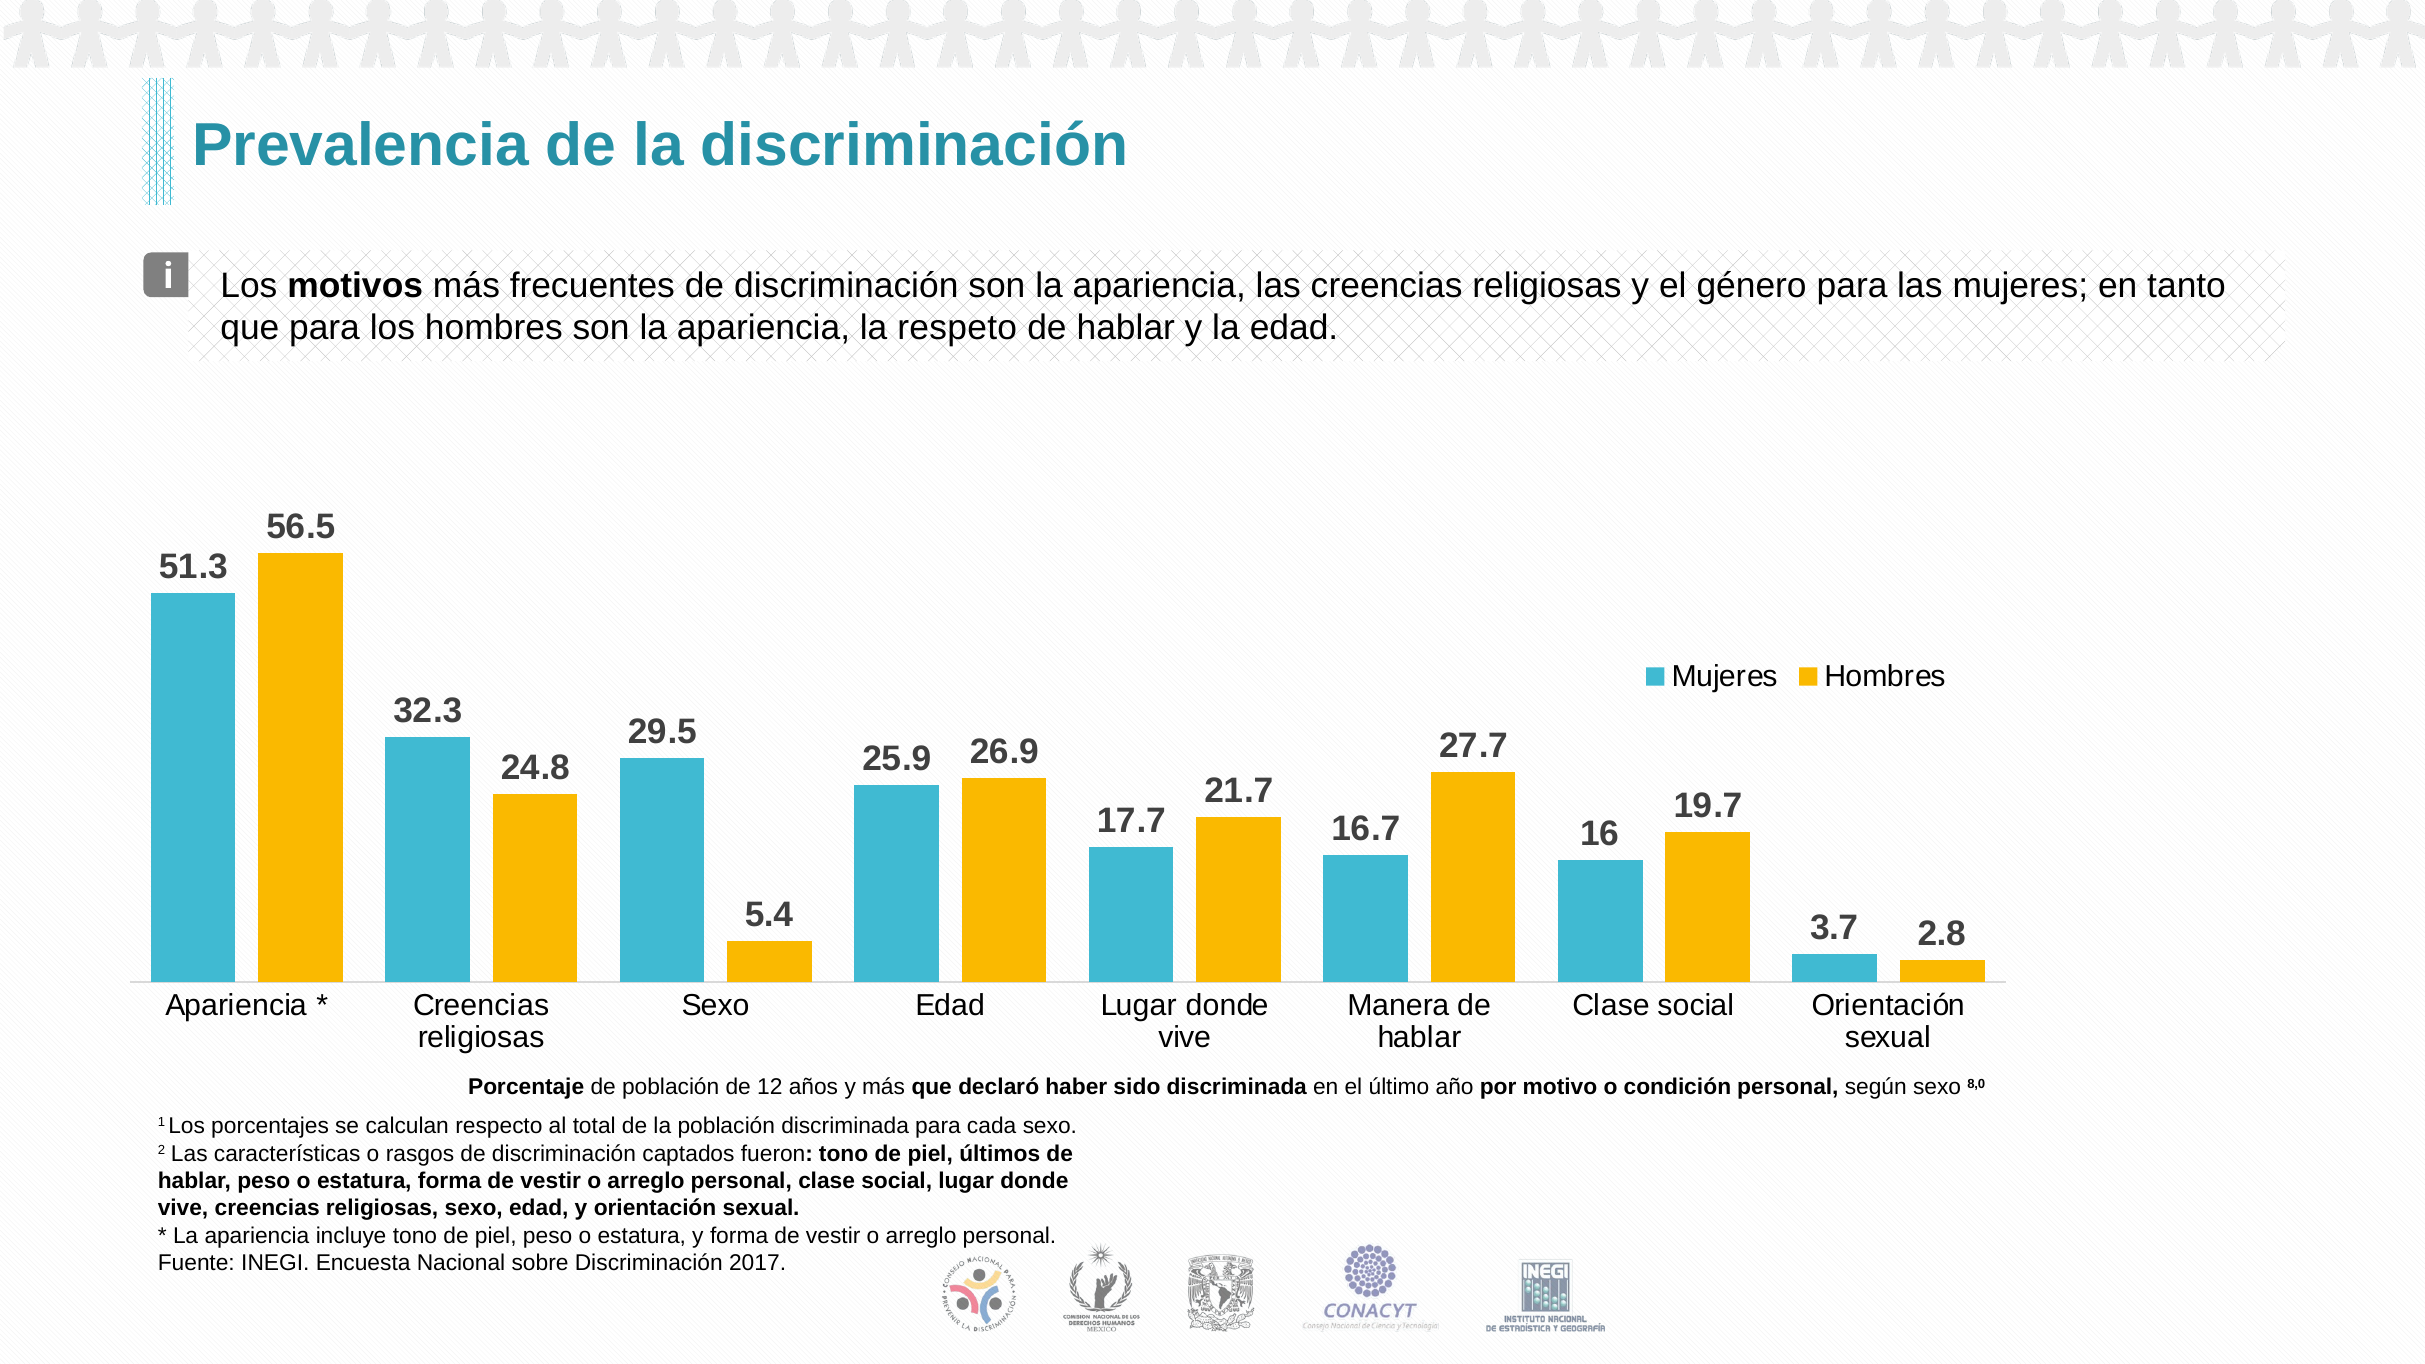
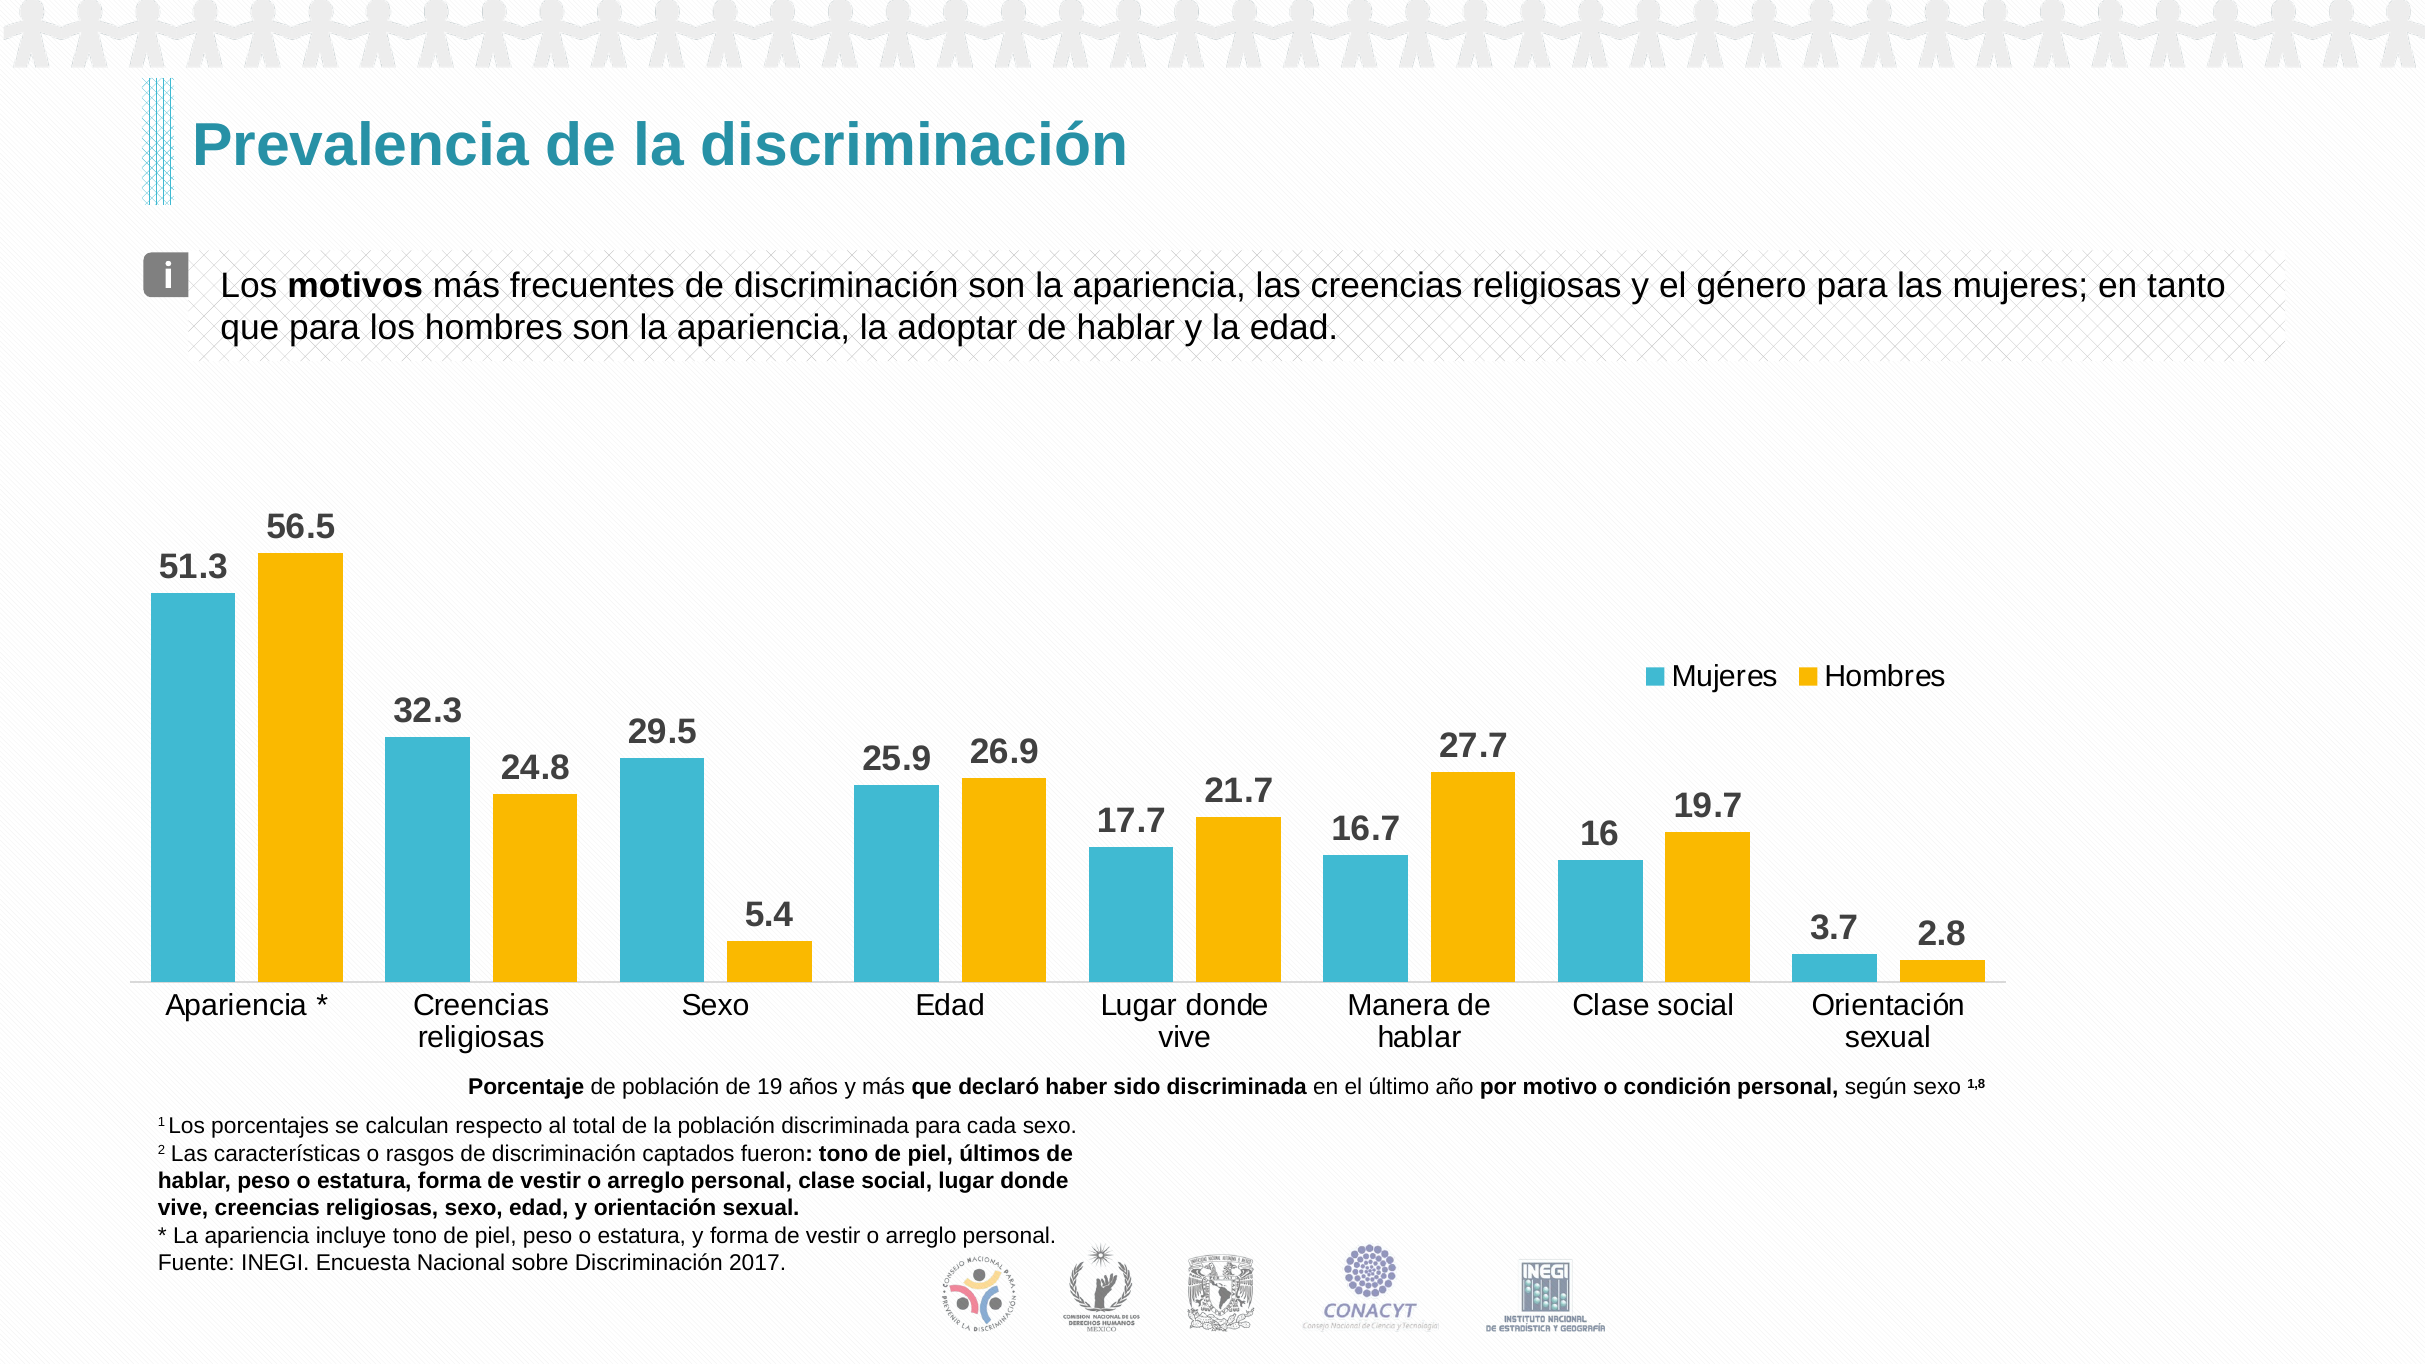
respeto: respeto -> adoptar
12: 12 -> 19
8,0: 8,0 -> 1,8
